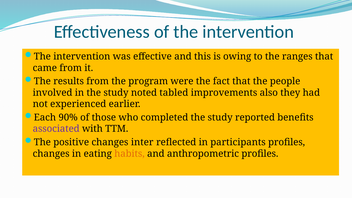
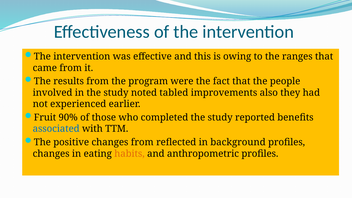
Each: Each -> Fruit
associated colour: purple -> blue
changes inter: inter -> from
participants: participants -> background
